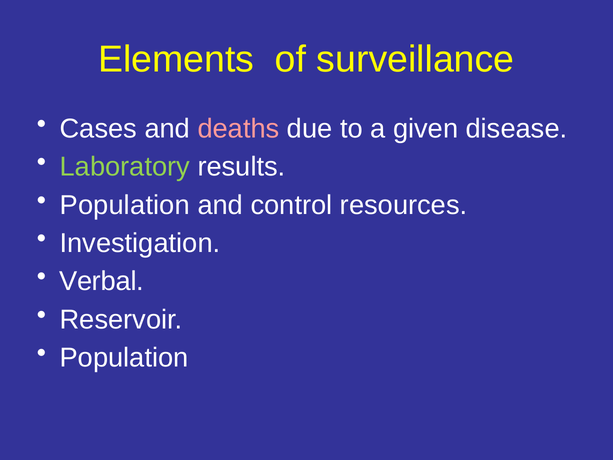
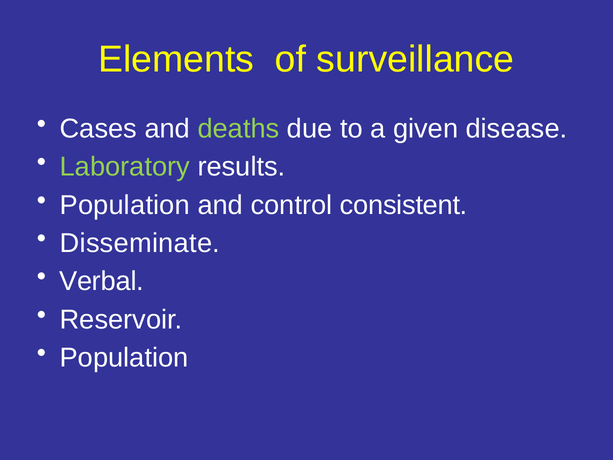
deaths colour: pink -> light green
resources: resources -> consistent
Investigation: Investigation -> Disseminate
